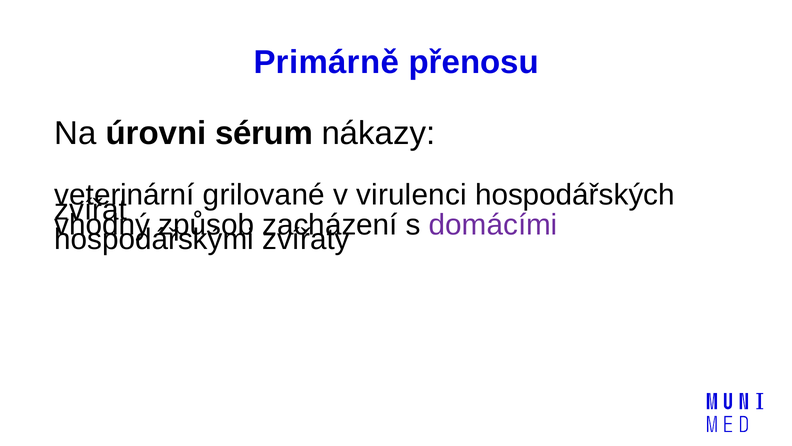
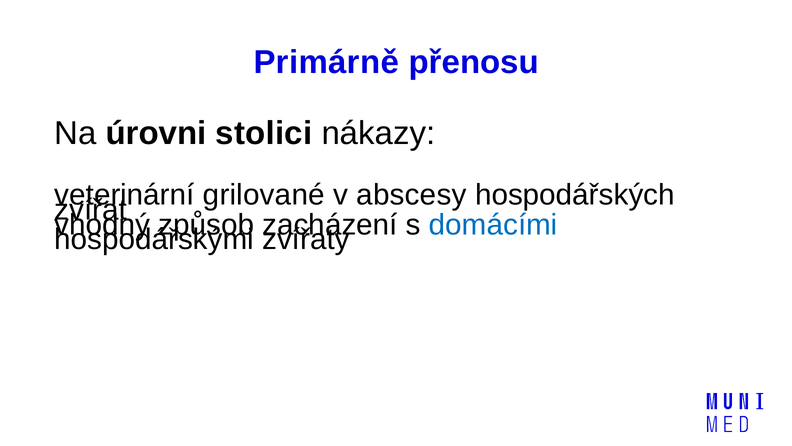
sérum: sérum -> stolici
virulenci: virulenci -> abscesy
domácími colour: purple -> blue
